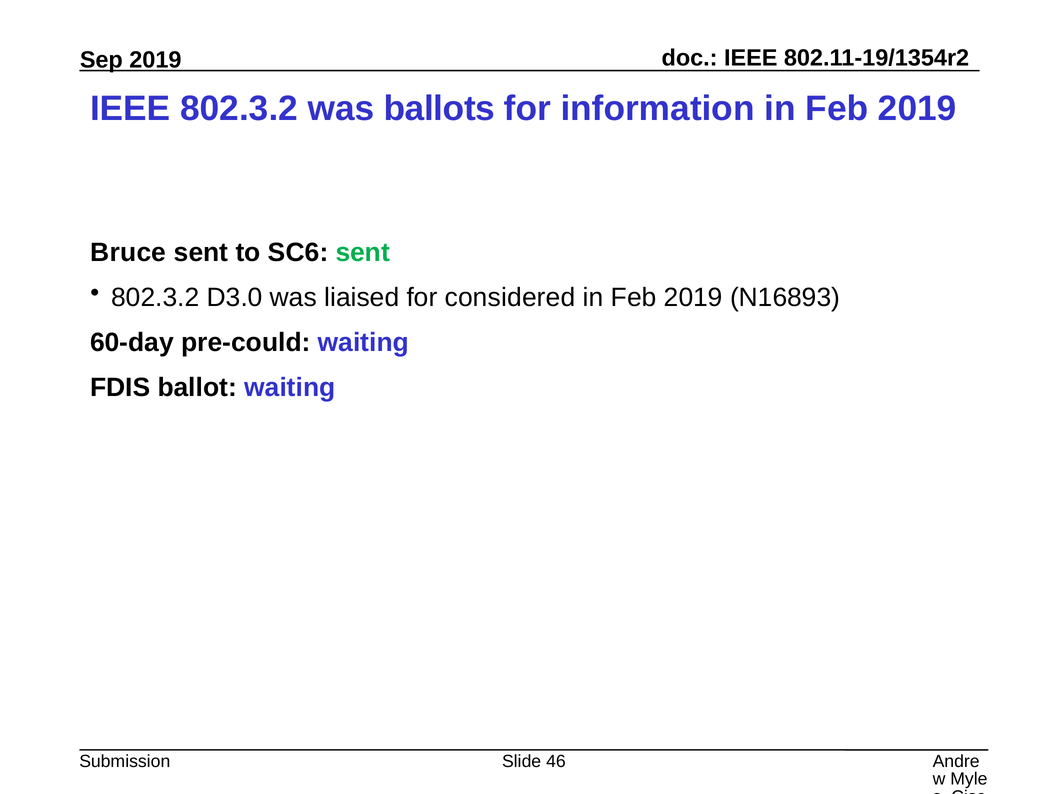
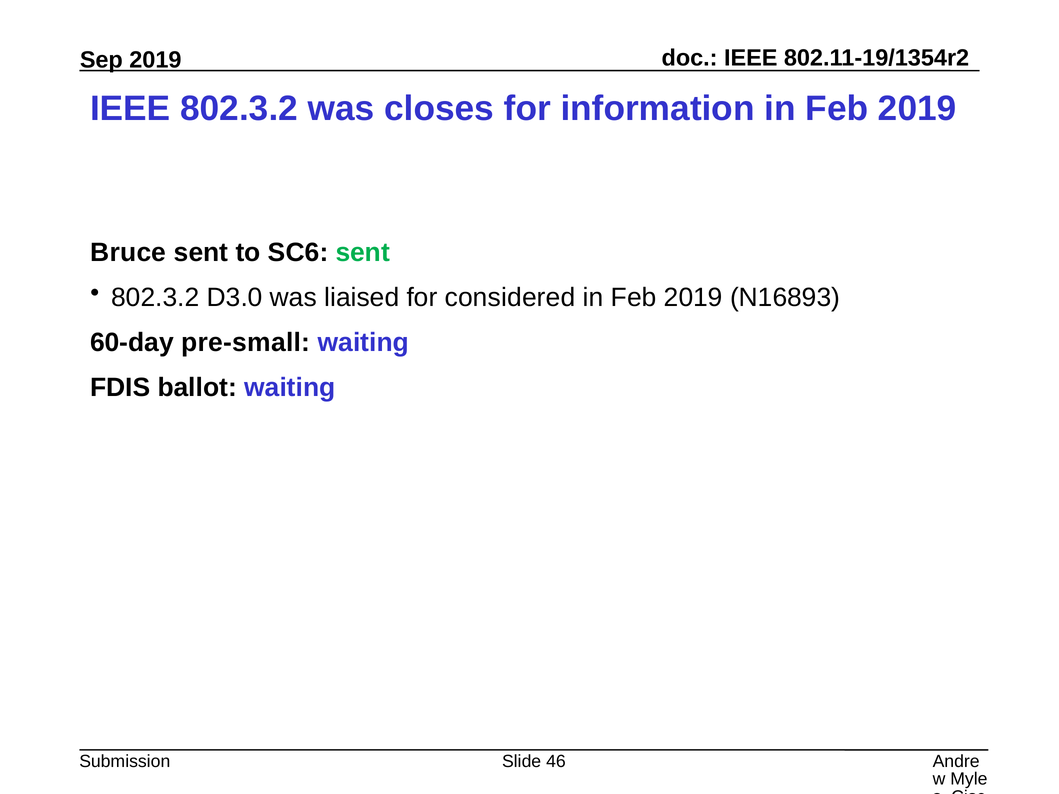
ballots: ballots -> closes
pre-could: pre-could -> pre-small
